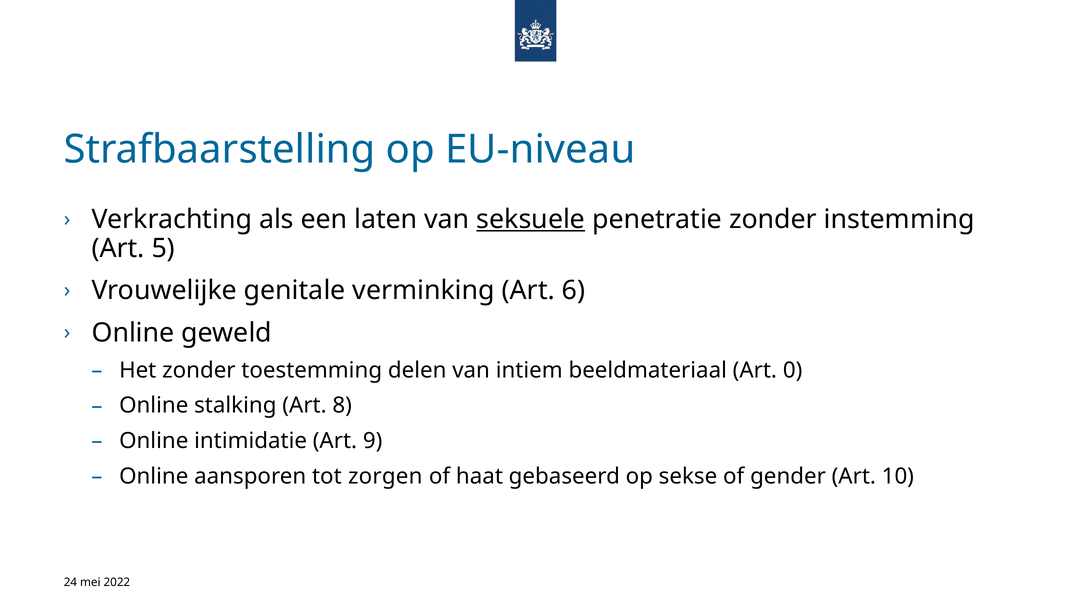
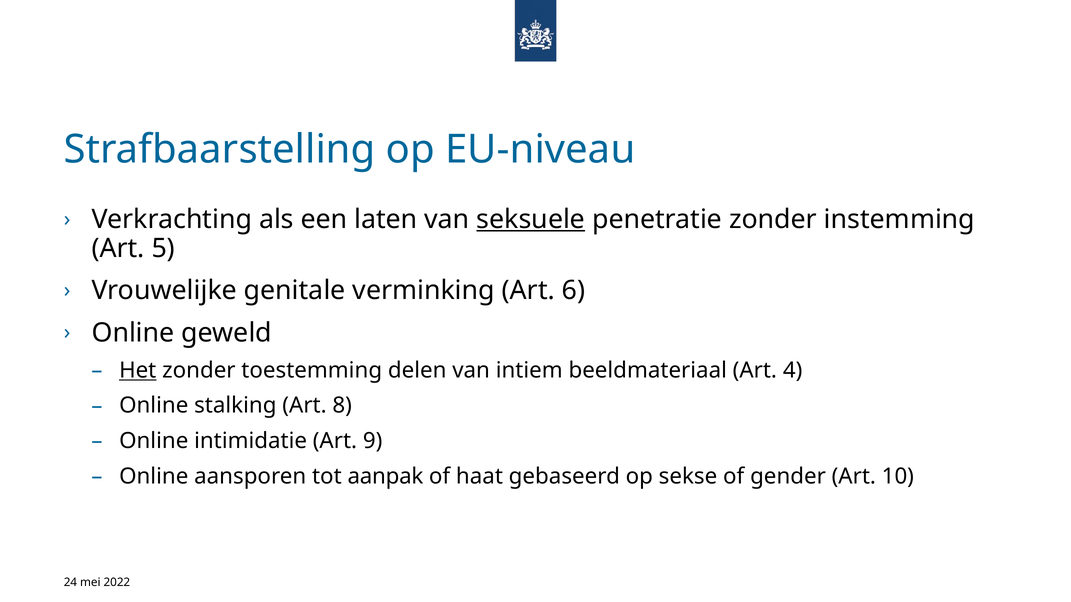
Het underline: none -> present
0: 0 -> 4
zorgen: zorgen -> aanpak
